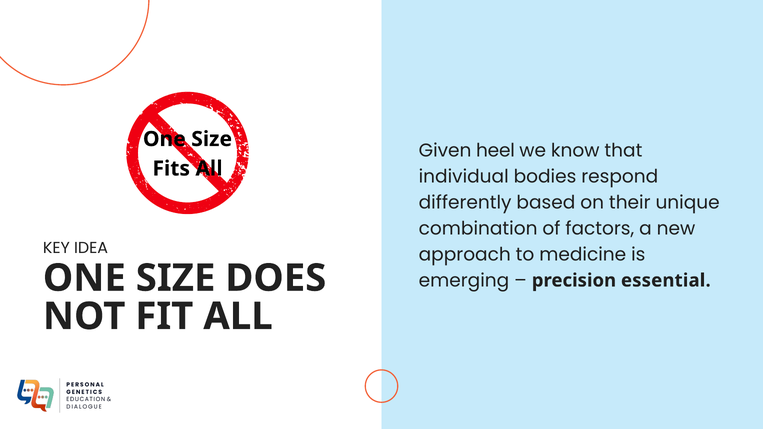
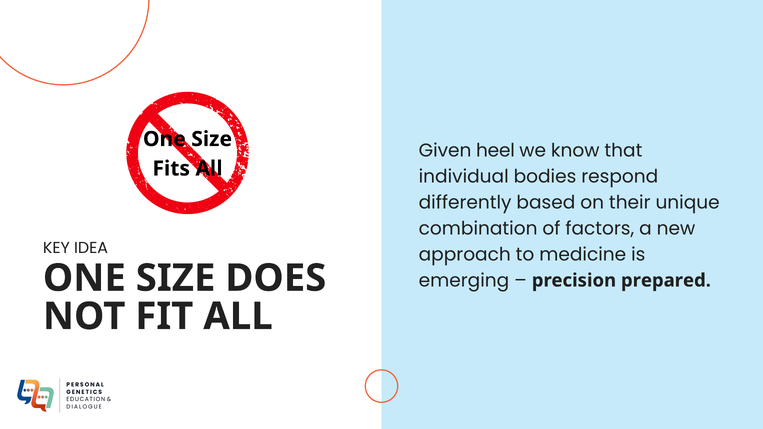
essential: essential -> prepared
